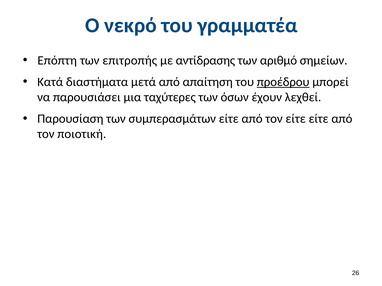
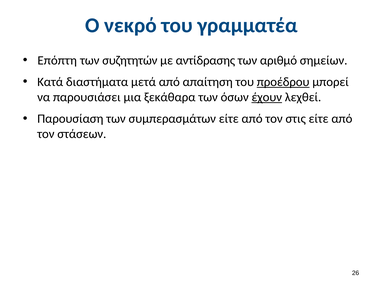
επιτροπής: επιτροπής -> συζητητών
ταχύτερες: ταχύτερες -> ξεκάθαρα
έχουν underline: none -> present
τον είτε: είτε -> στις
ποιοτική: ποιοτική -> στάσεων
